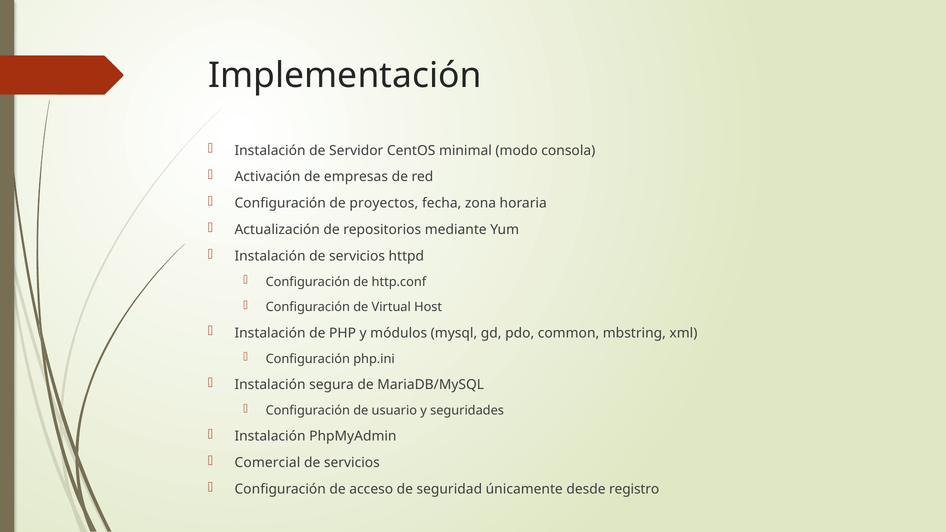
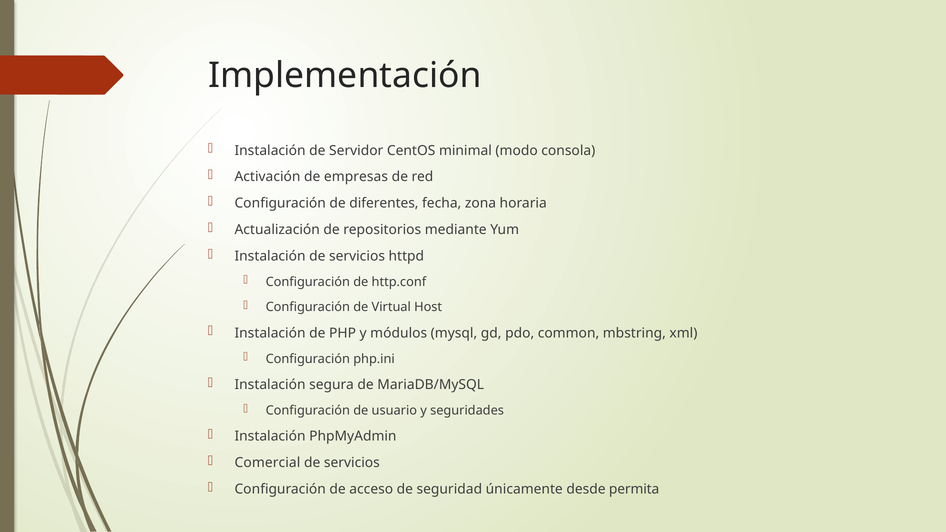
proyectos: proyectos -> diferentes
registro: registro -> permita
